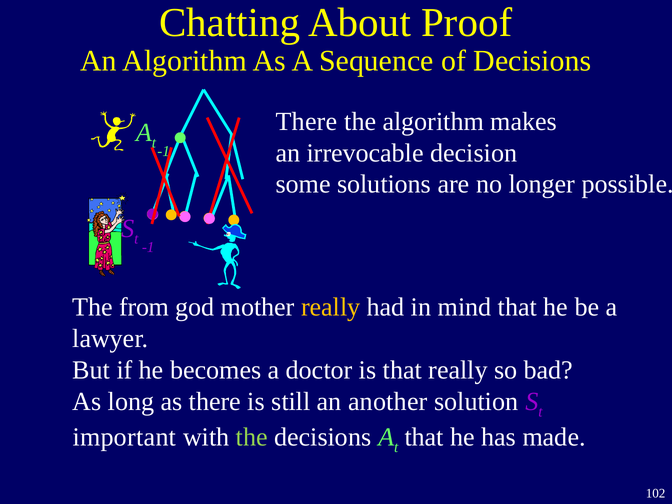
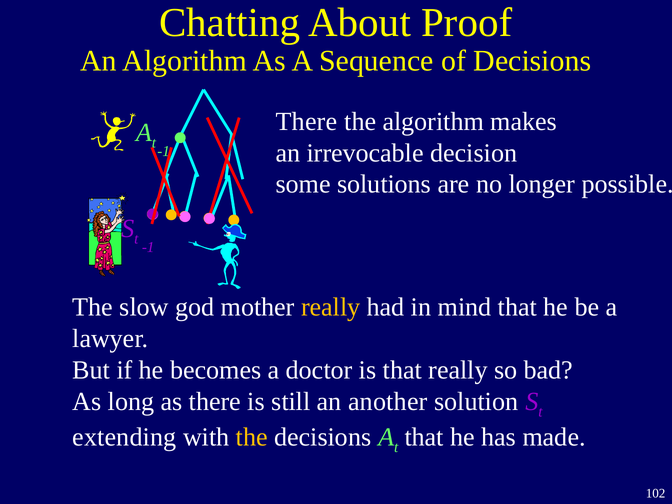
from: from -> slow
important: important -> extending
the at (252, 437) colour: light green -> yellow
